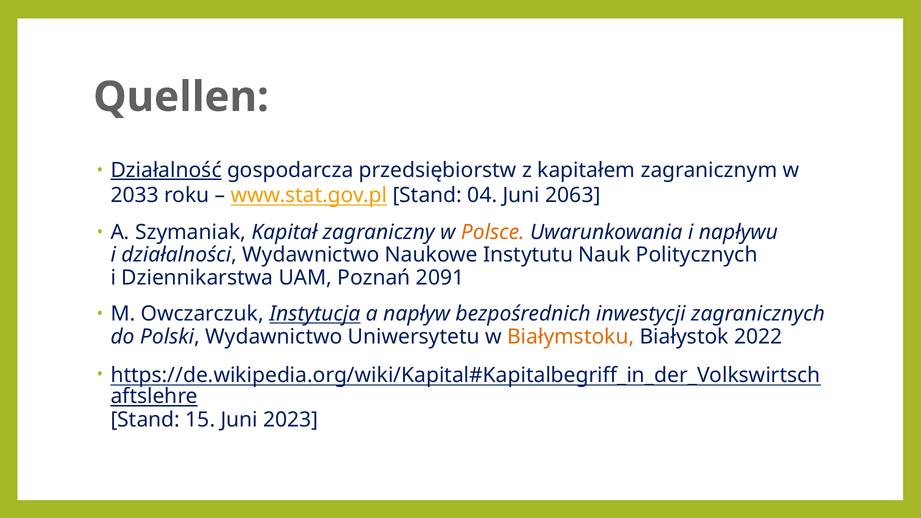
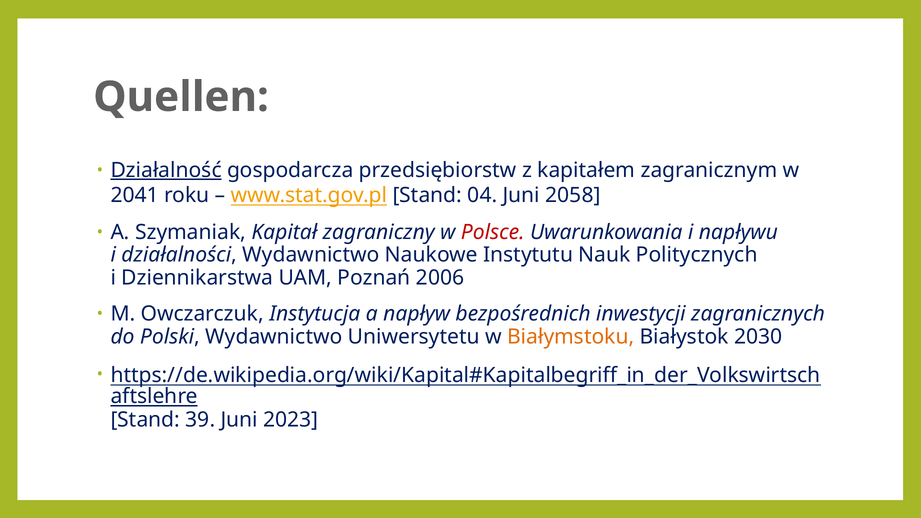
2033: 2033 -> 2041
2063: 2063 -> 2058
Polsce colour: orange -> red
2091: 2091 -> 2006
Instytucja underline: present -> none
2022: 2022 -> 2030
15: 15 -> 39
